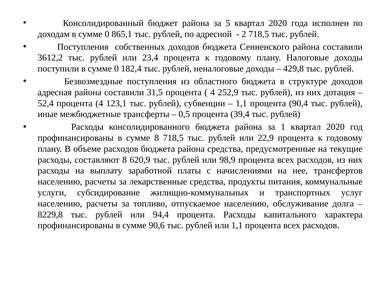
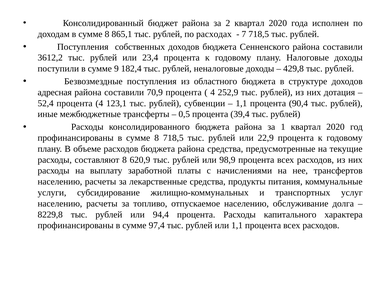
5: 5 -> 2
доходам в сумме 0: 0 -> 8
адресной: адресной -> расходах
2: 2 -> 7
поступили в сумме 0: 0 -> 9
31,5: 31,5 -> 70,9
90,6: 90,6 -> 97,4
